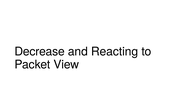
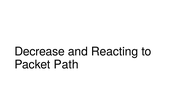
View: View -> Path
